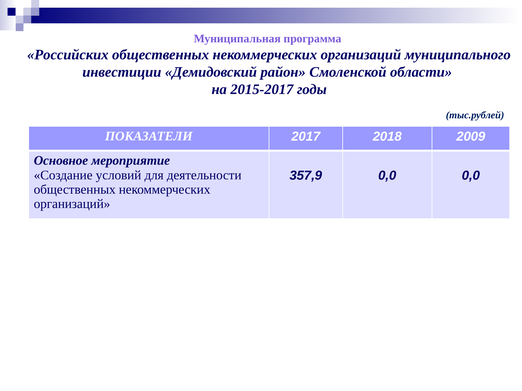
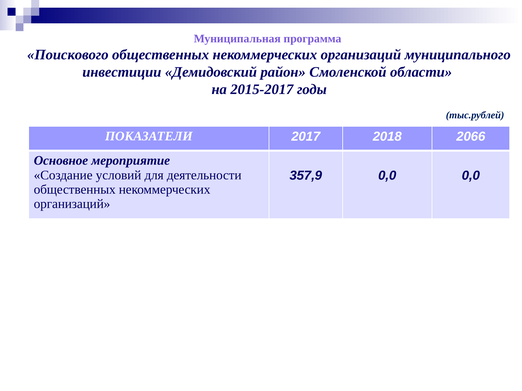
Российских: Российских -> Поискового
2009: 2009 -> 2066
